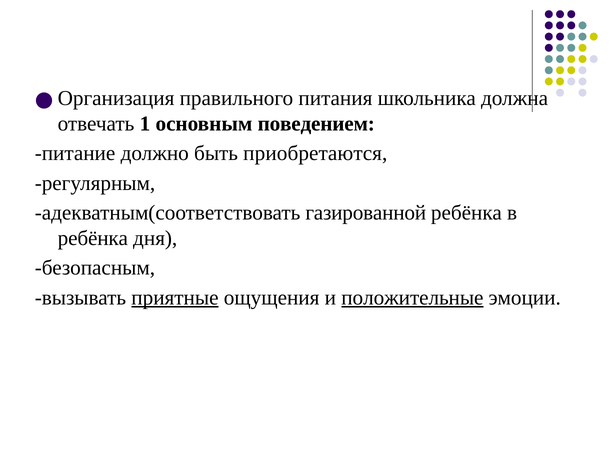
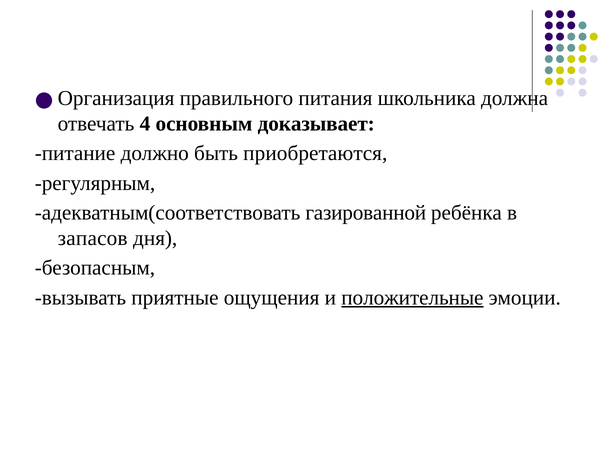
1: 1 -> 4
поведением: поведением -> доказывает
ребёнка at (93, 238): ребёнка -> запасов
приятные underline: present -> none
